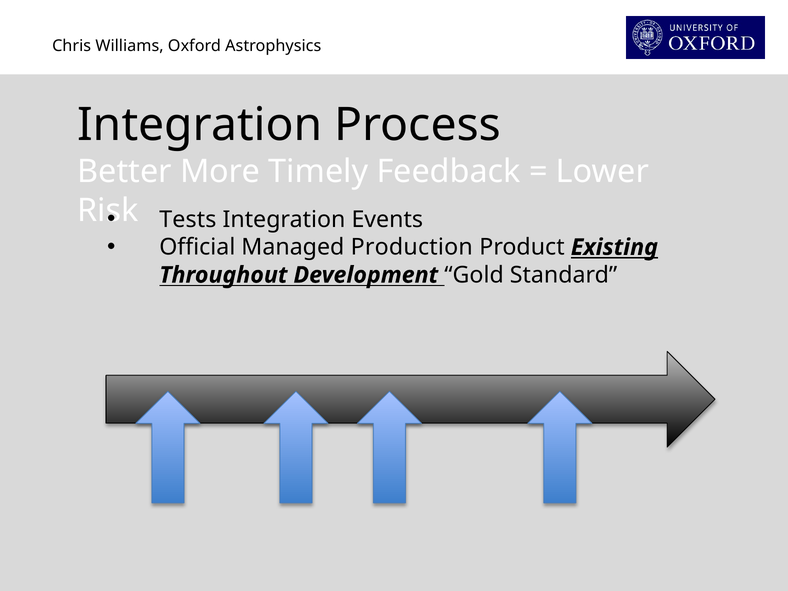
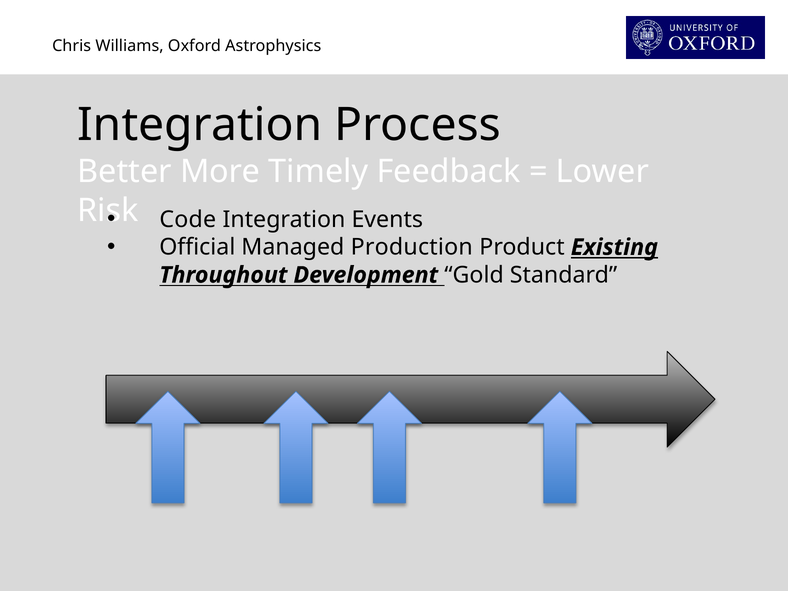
Tests: Tests -> Code
